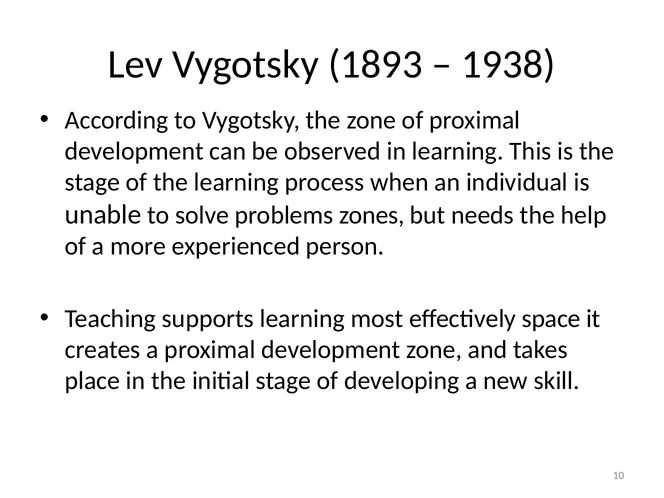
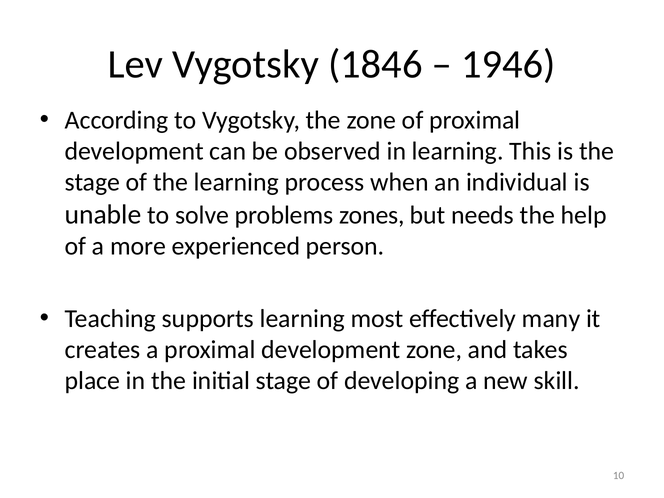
1893: 1893 -> 1846
1938: 1938 -> 1946
space: space -> many
